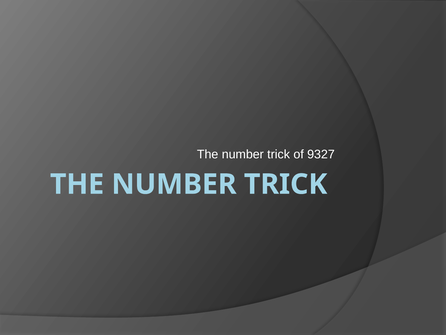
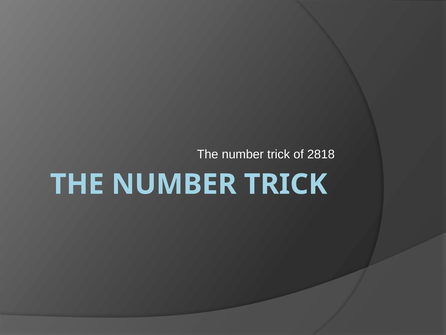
9327: 9327 -> 2818
